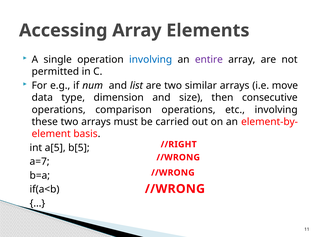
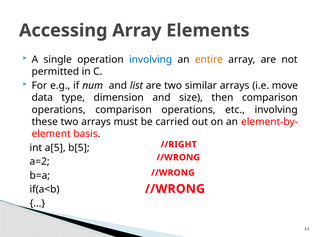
entire colour: purple -> orange
then consecutive: consecutive -> comparison
a=7: a=7 -> a=2
